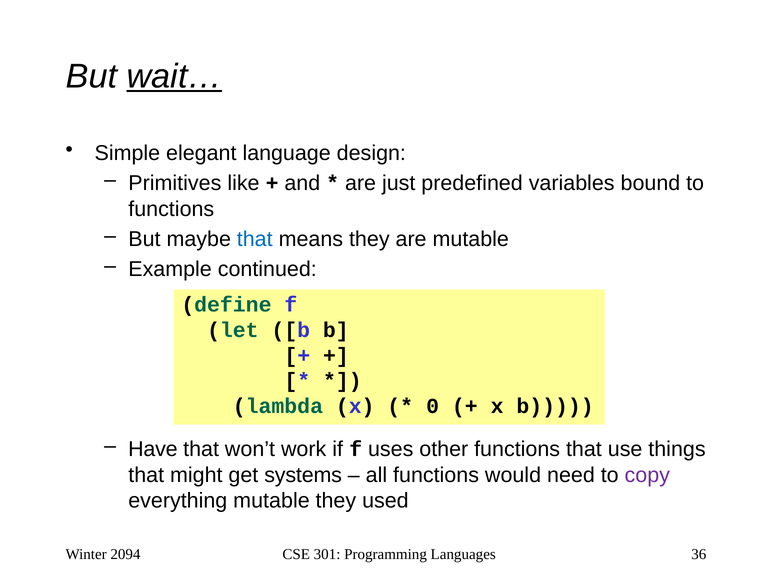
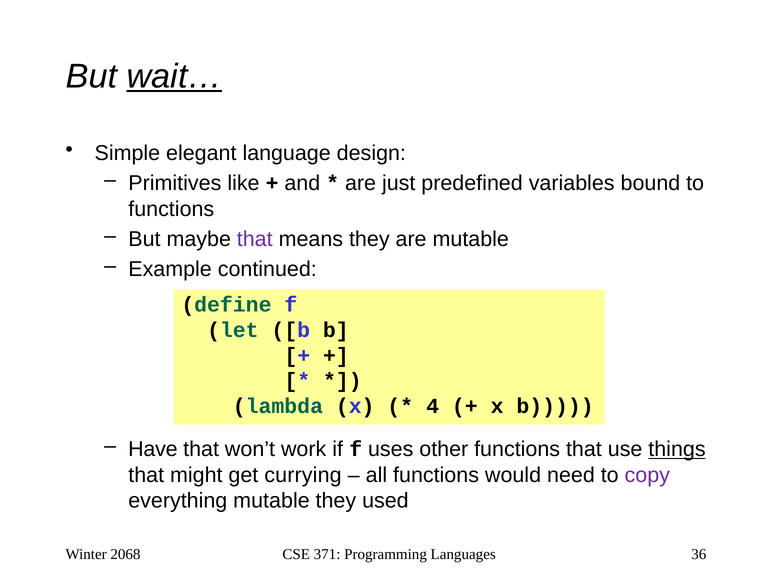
that at (255, 239) colour: blue -> purple
0: 0 -> 4
things underline: none -> present
systems: systems -> currying
2094: 2094 -> 2068
301: 301 -> 371
